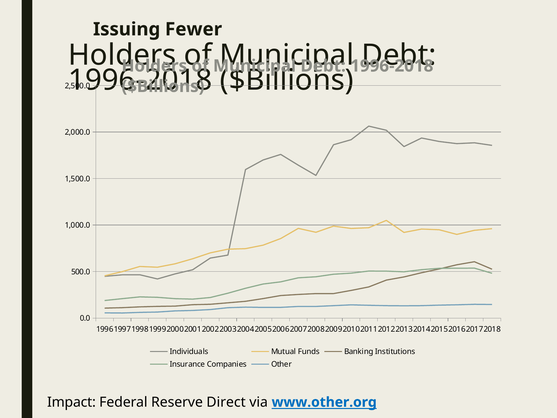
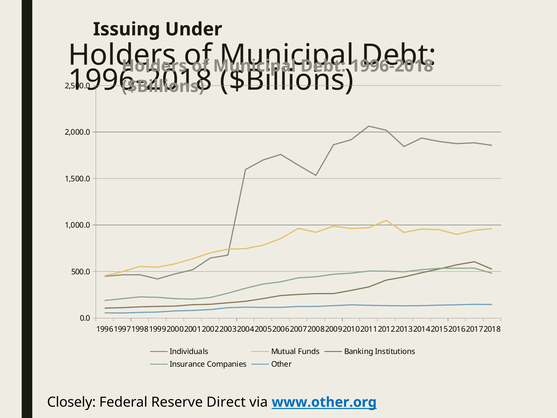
Fewer: Fewer -> Under
Impact: Impact -> Closely
